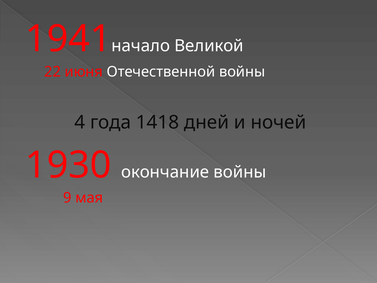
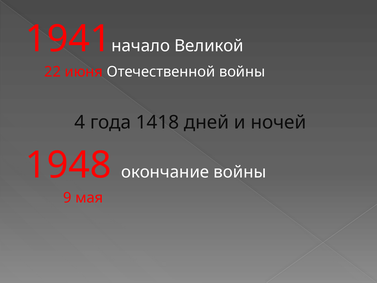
1930: 1930 -> 1948
